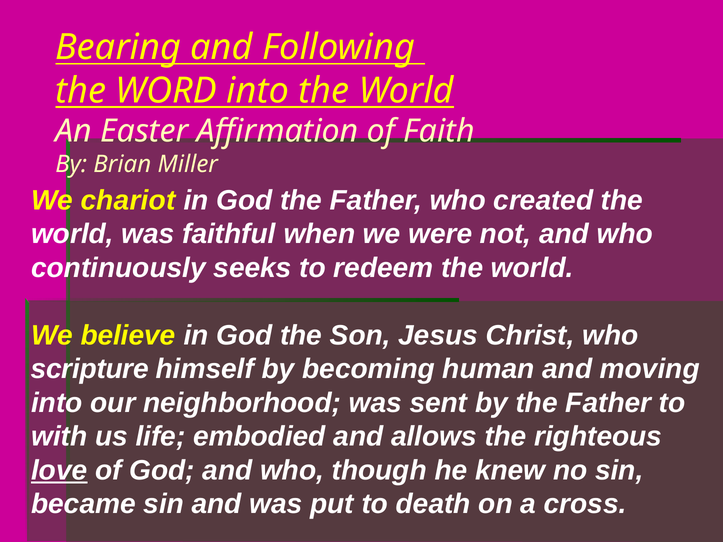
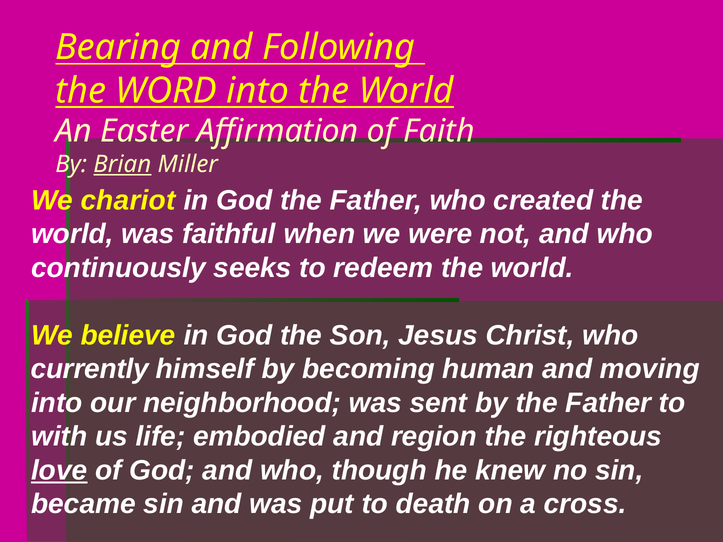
Brian underline: none -> present
scripture: scripture -> currently
allows: allows -> region
